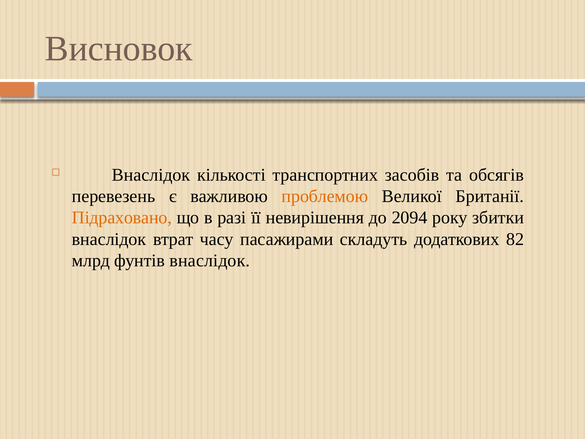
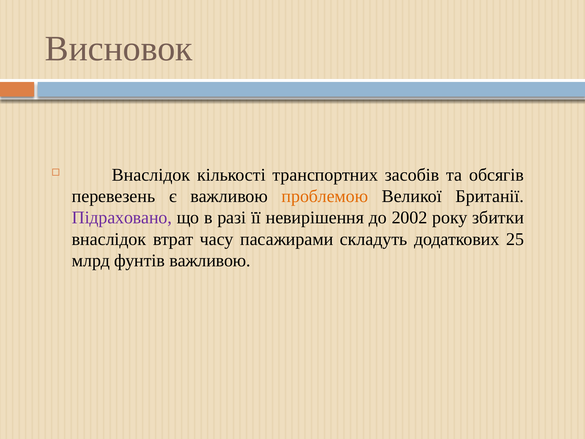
Підраховано colour: orange -> purple
2094: 2094 -> 2002
82: 82 -> 25
фунтів внаслідок: внаслідок -> важливою
